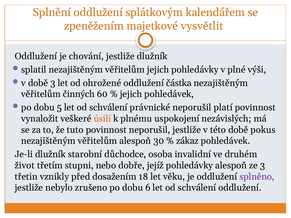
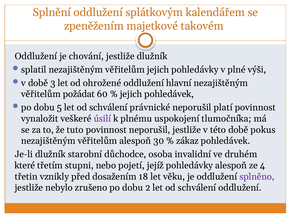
vysvětlit: vysvětlit -> takovém
částka: částka -> hlavní
činných: činných -> požádat
úsilí colour: orange -> purple
nezávislých: nezávislých -> tlumočníka
život: život -> které
dobře: dobře -> pojetí
ze 3: 3 -> 4
6: 6 -> 2
